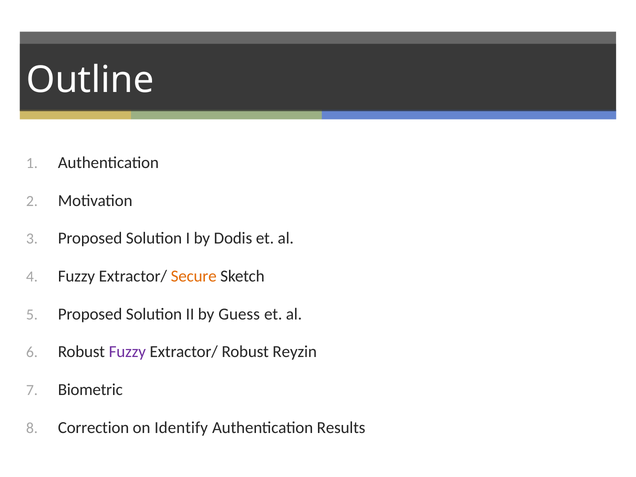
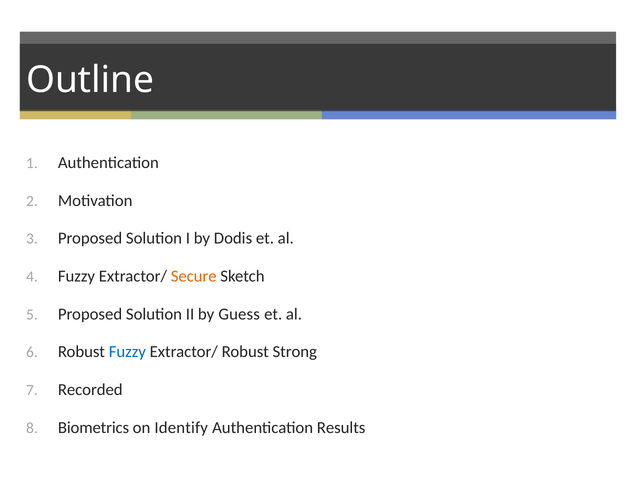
Fuzzy at (127, 352) colour: purple -> blue
Reyzin: Reyzin -> Strong
Biometric: Biometric -> Recorded
Correction: Correction -> Biometrics
